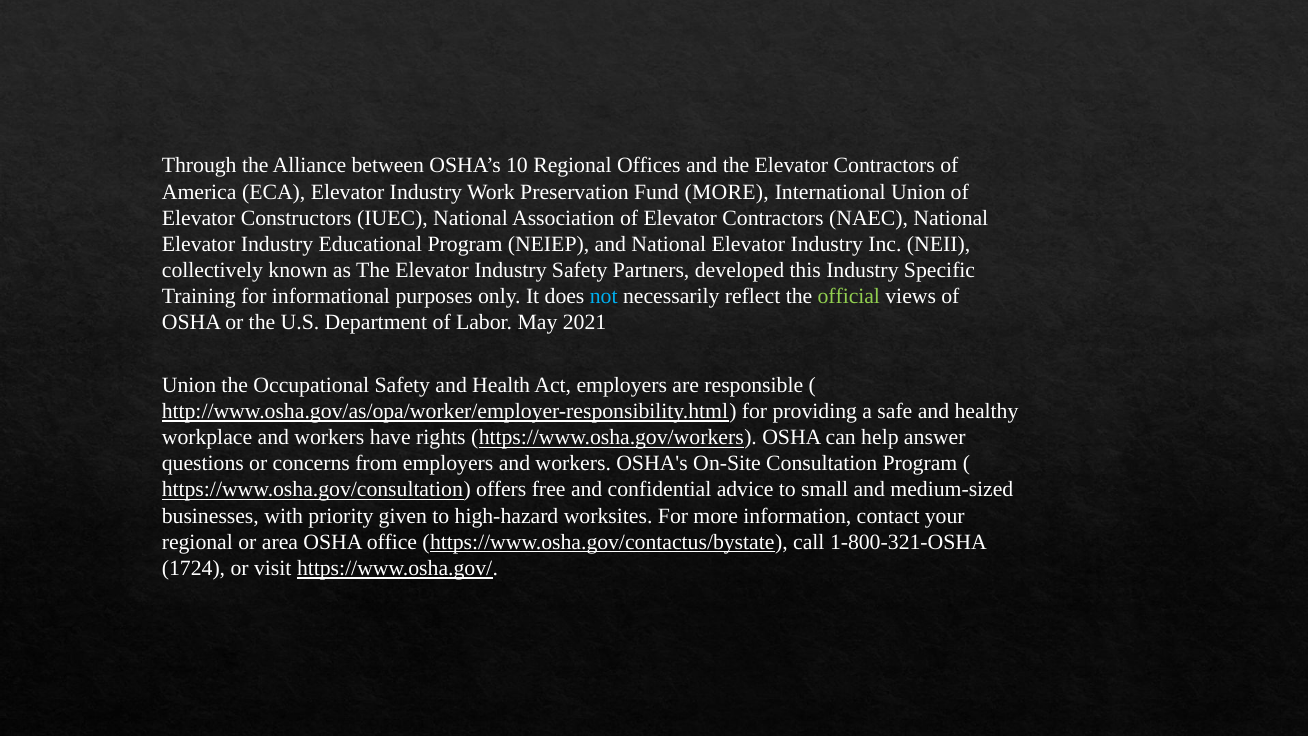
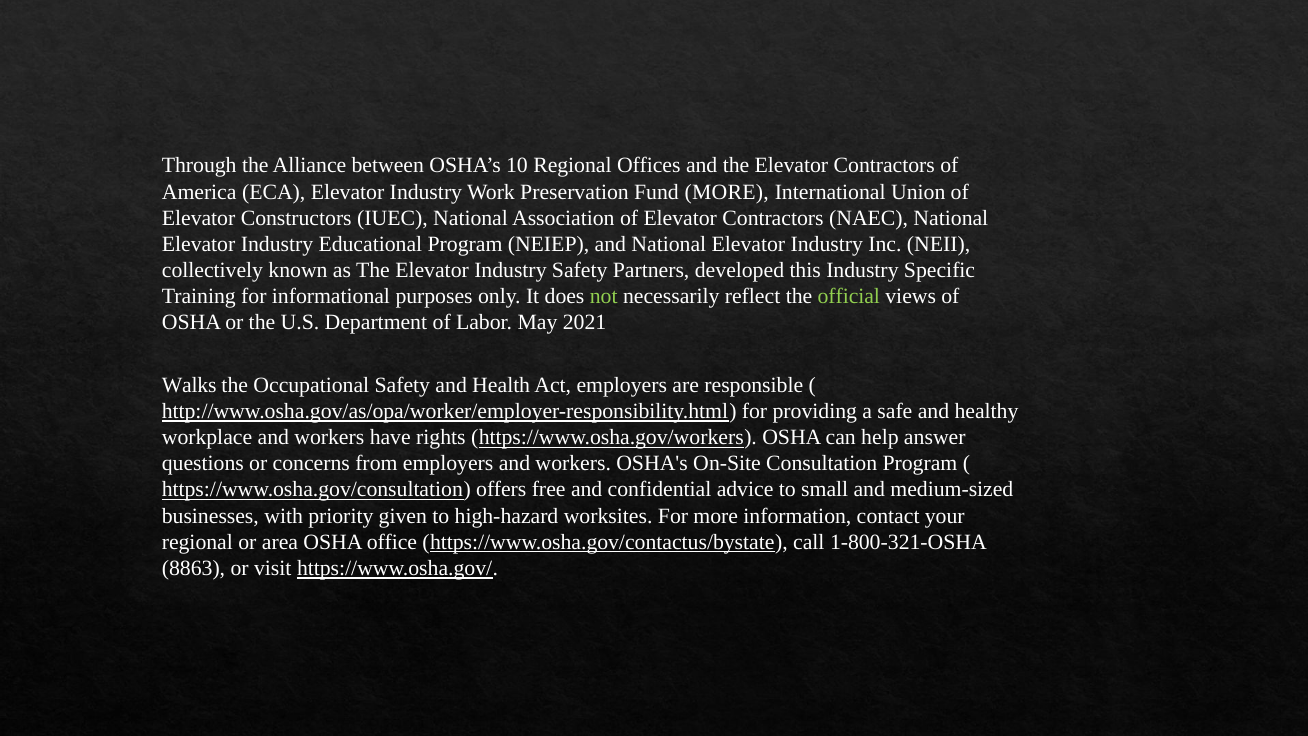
not colour: light blue -> light green
Union at (189, 385): Union -> Walks
1724: 1724 -> 8863
